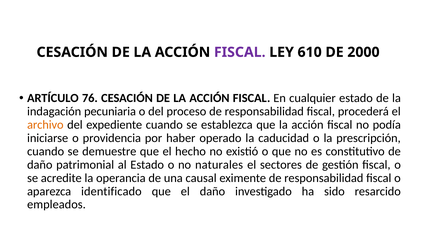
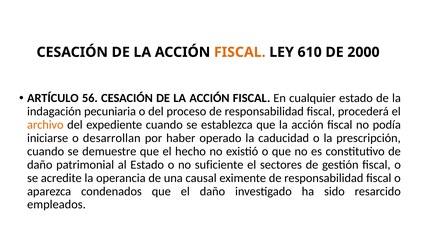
FISCAL at (240, 52) colour: purple -> orange
76: 76 -> 56
providencia: providencia -> desarrollan
naturales: naturales -> suficiente
identificado: identificado -> condenados
